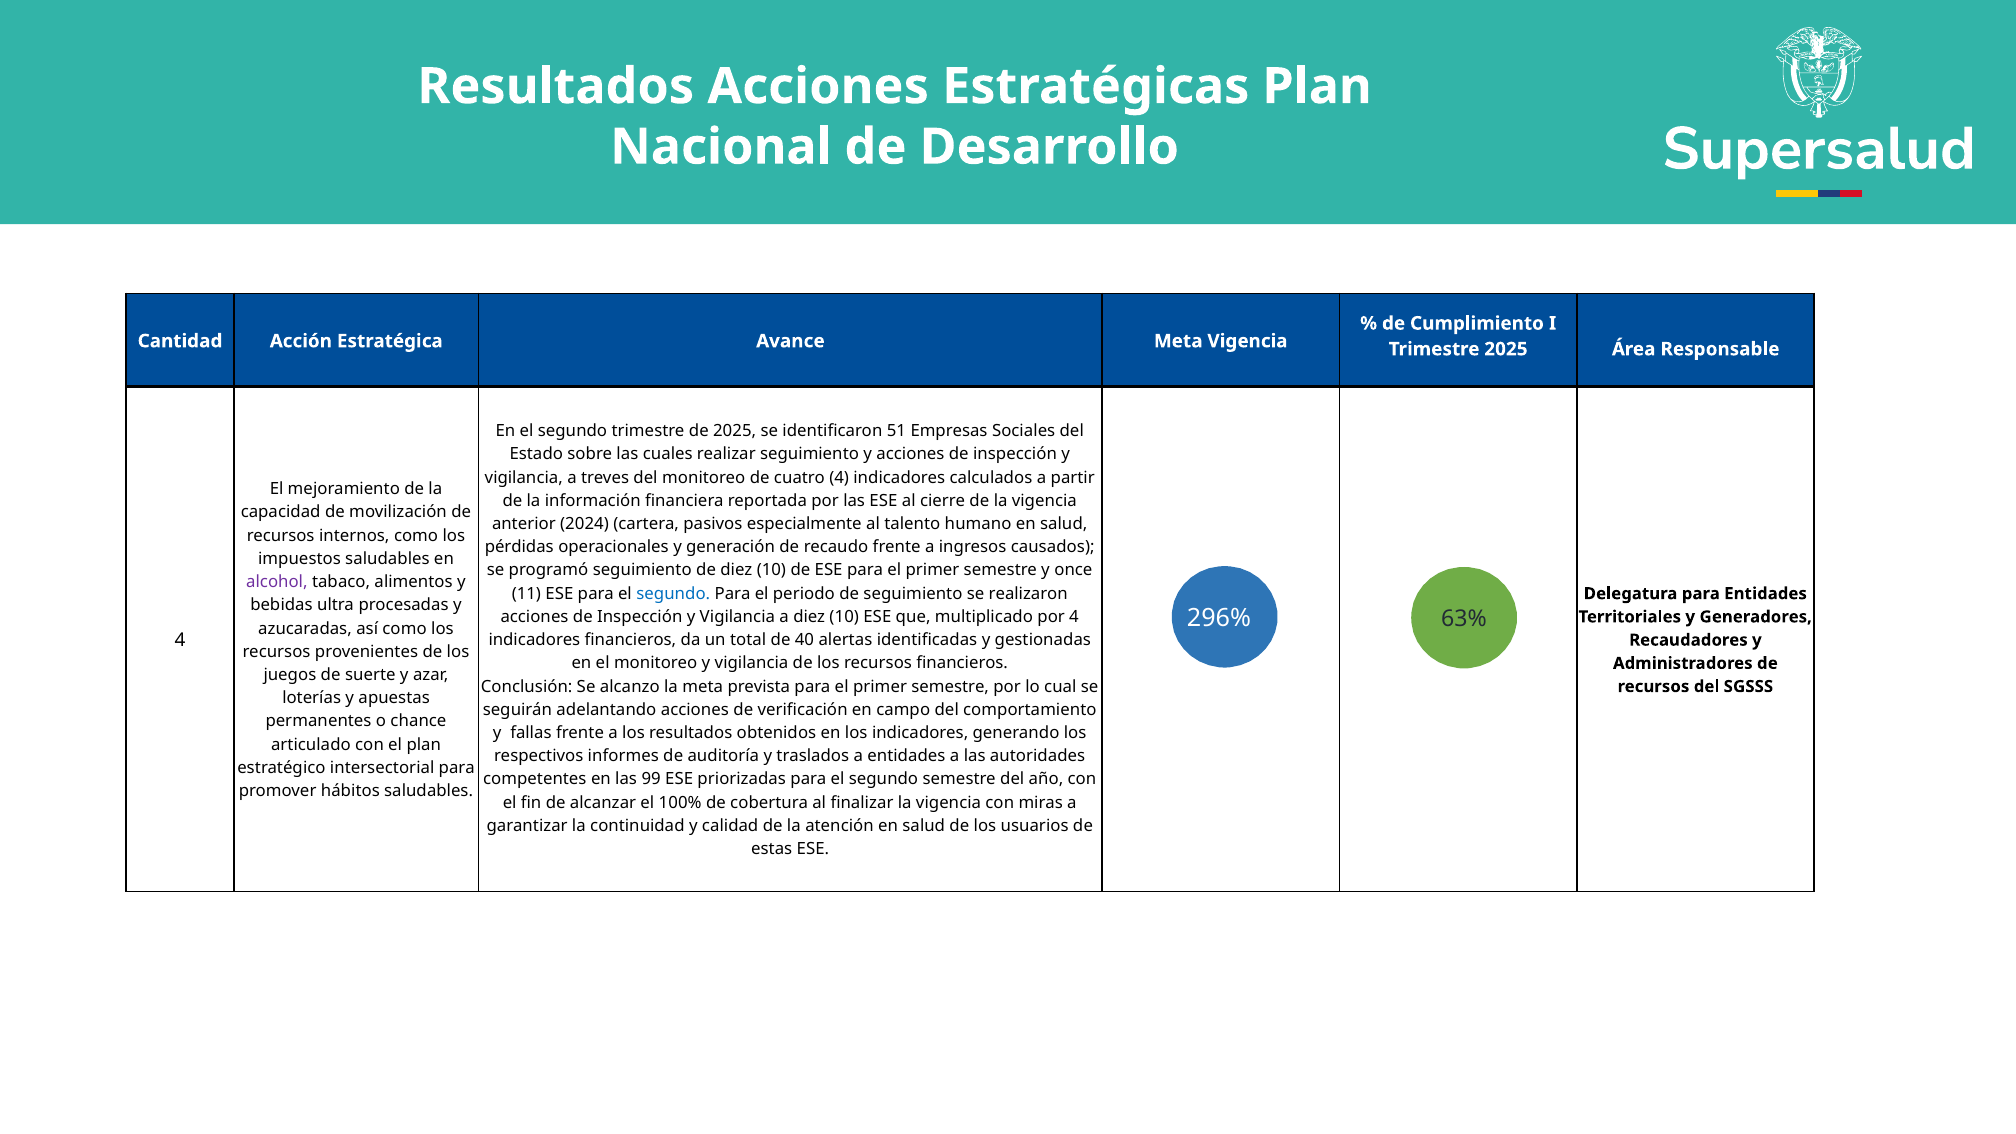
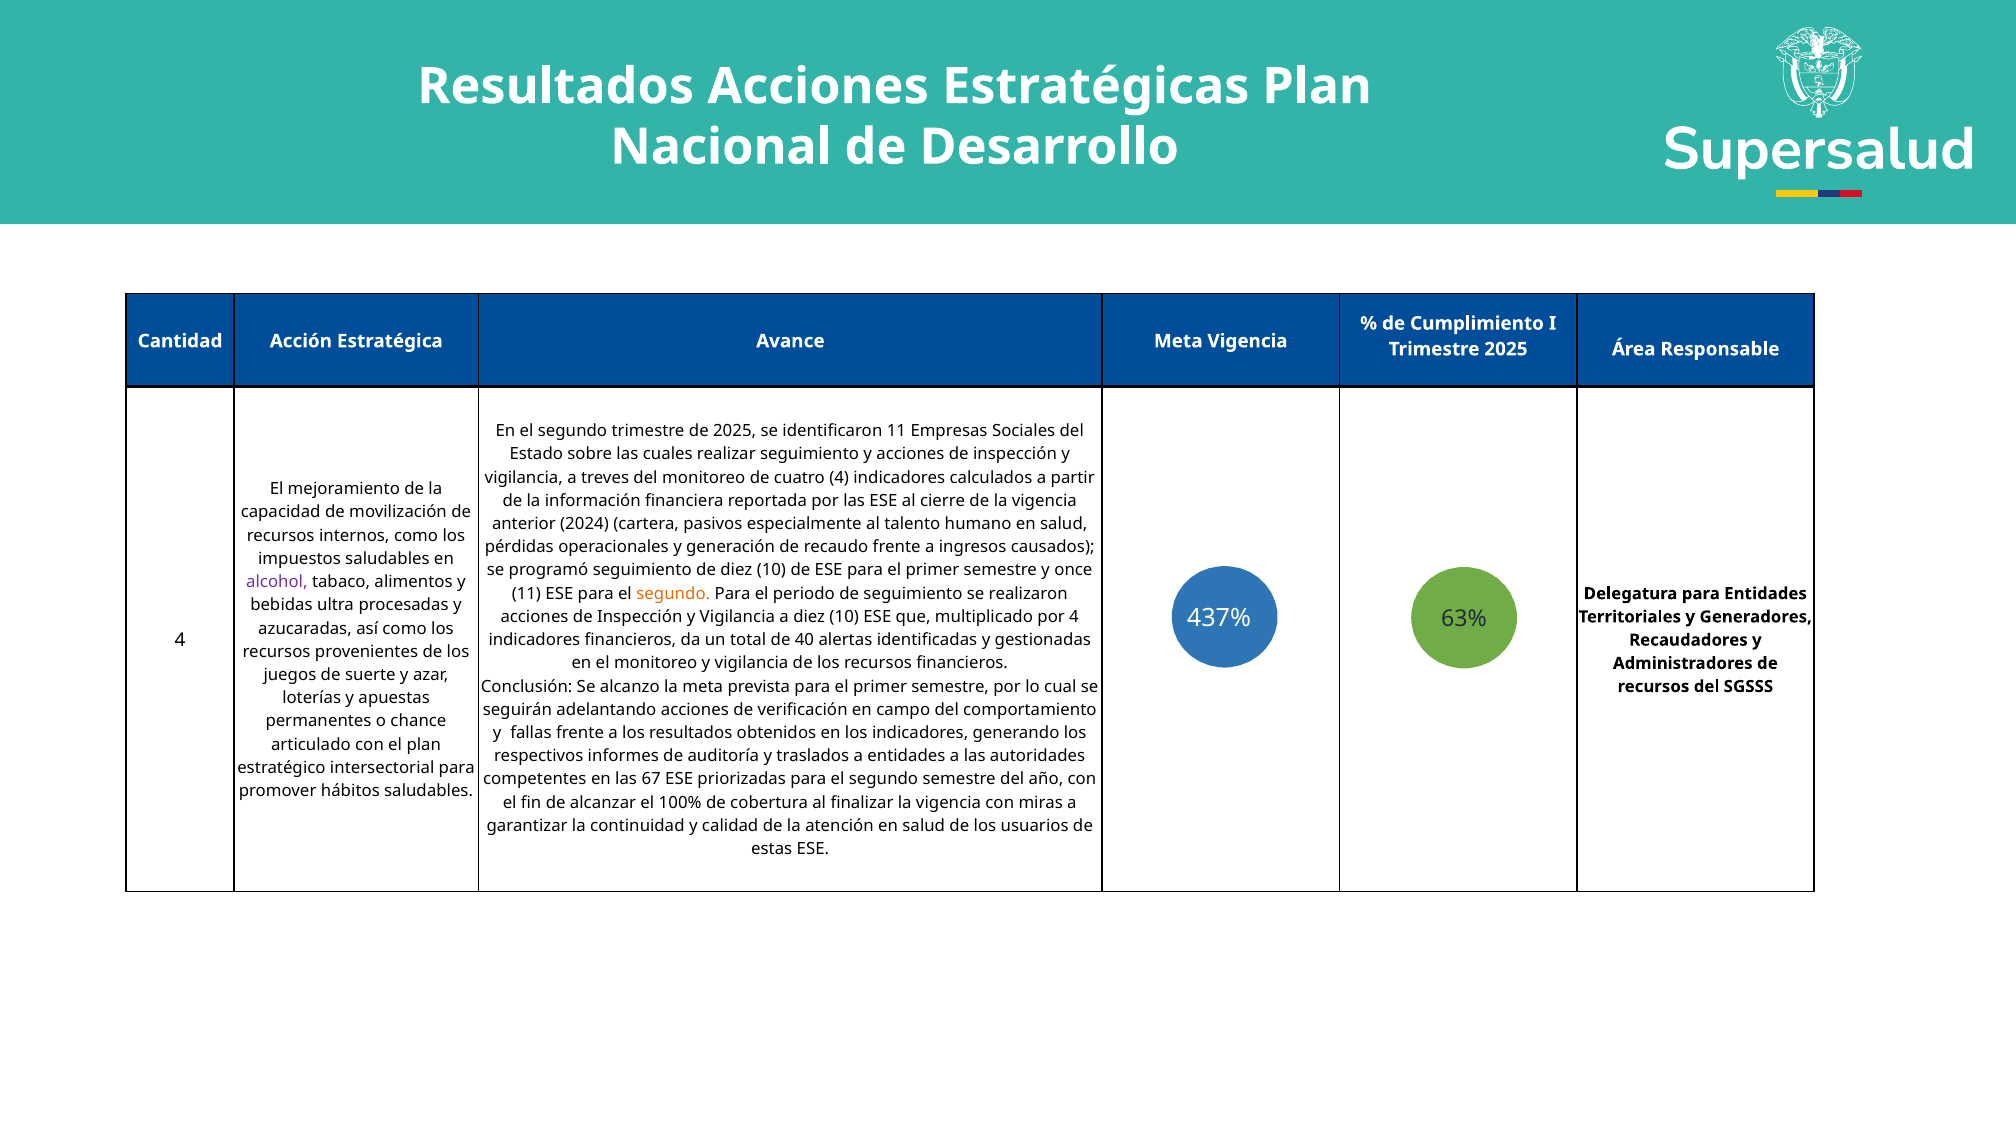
identificaron 51: 51 -> 11
segundo at (673, 594) colour: blue -> orange
296%: 296% -> 437%
99: 99 -> 67
